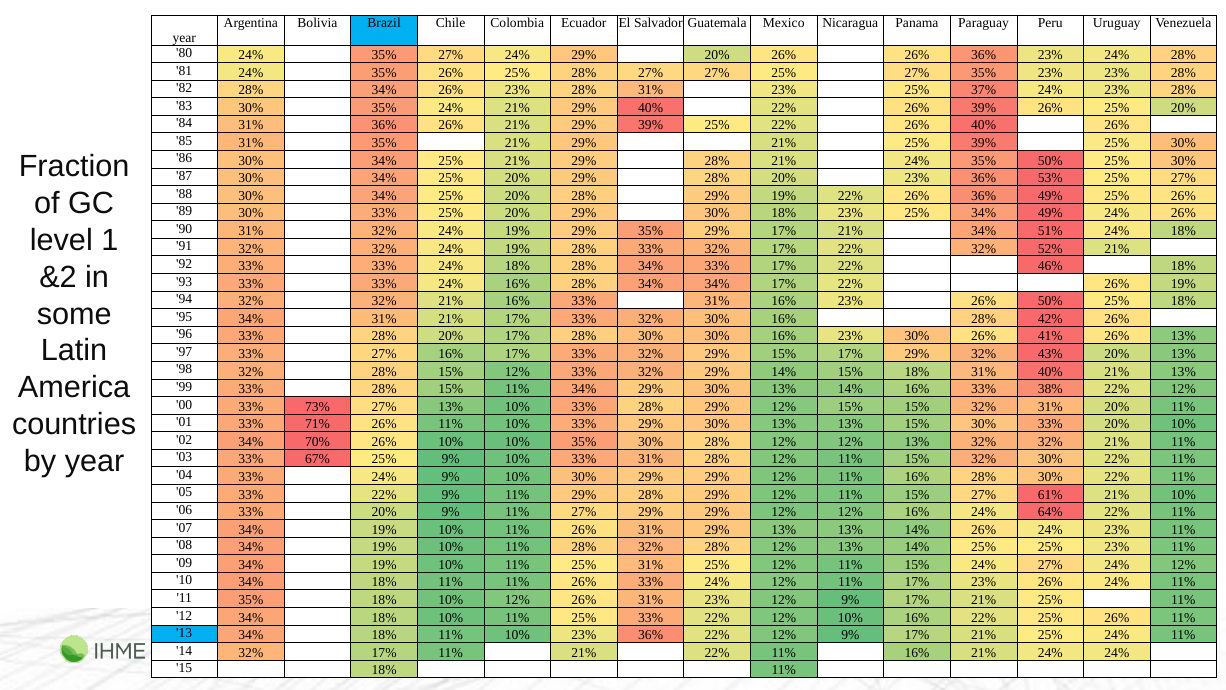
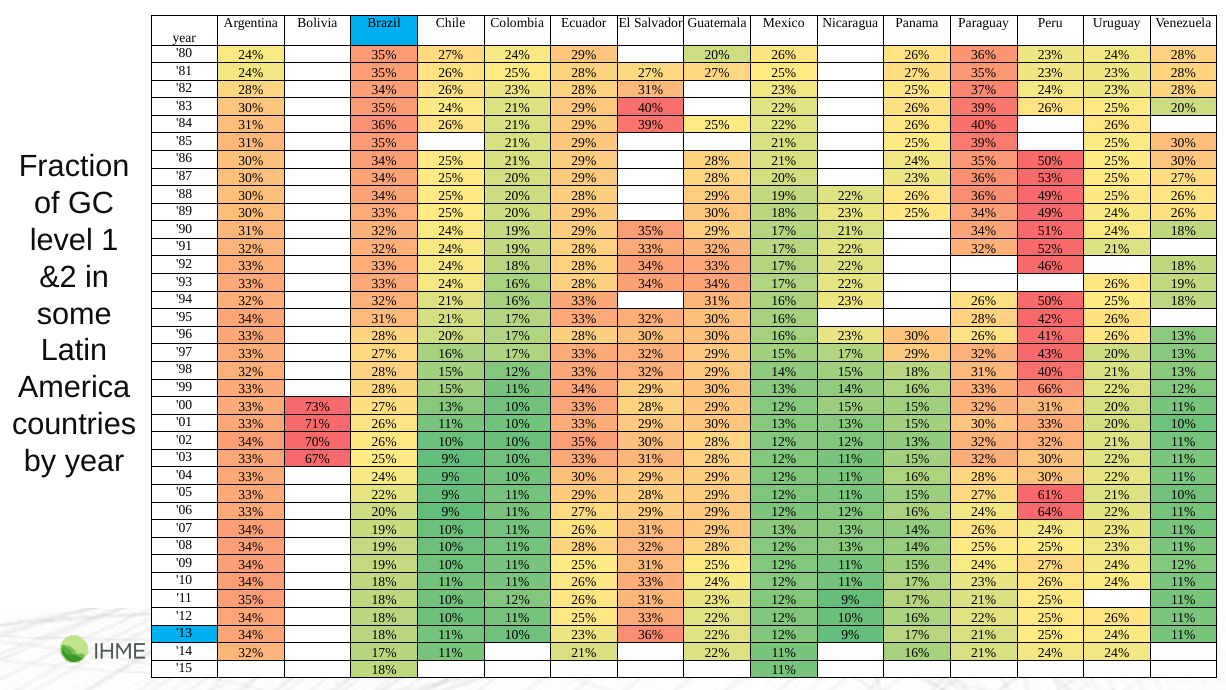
38%: 38% -> 66%
